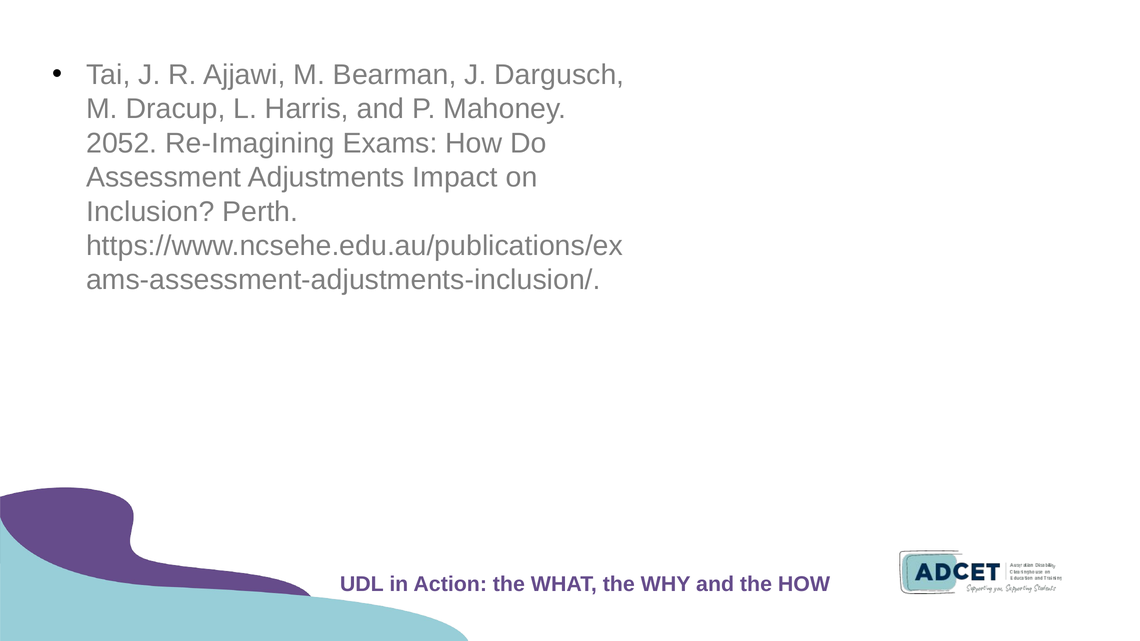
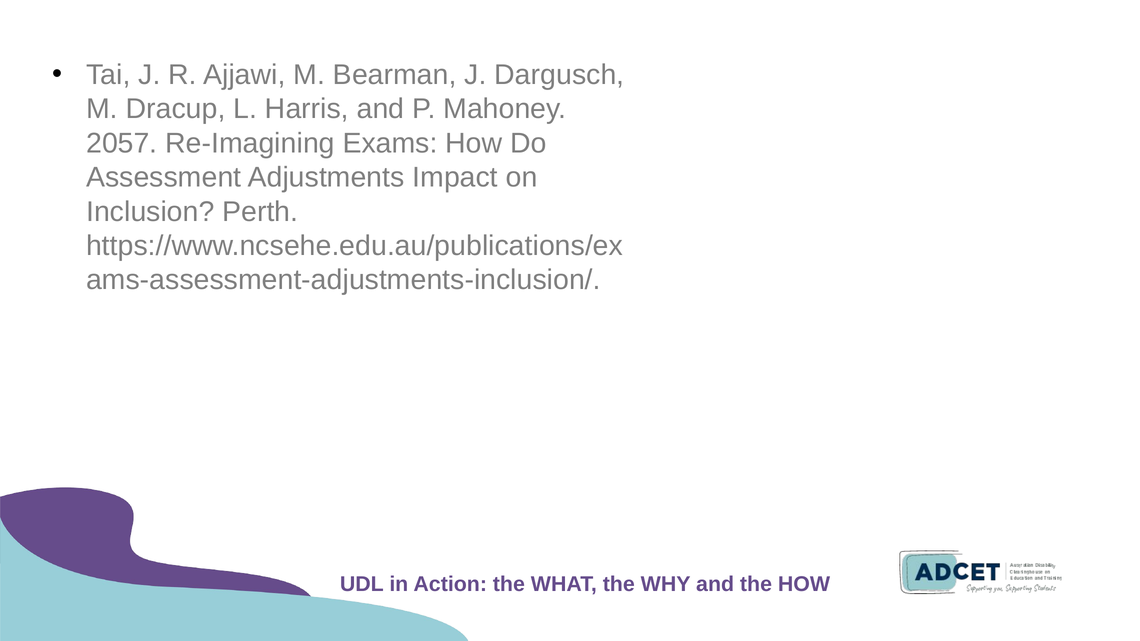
2052: 2052 -> 2057
